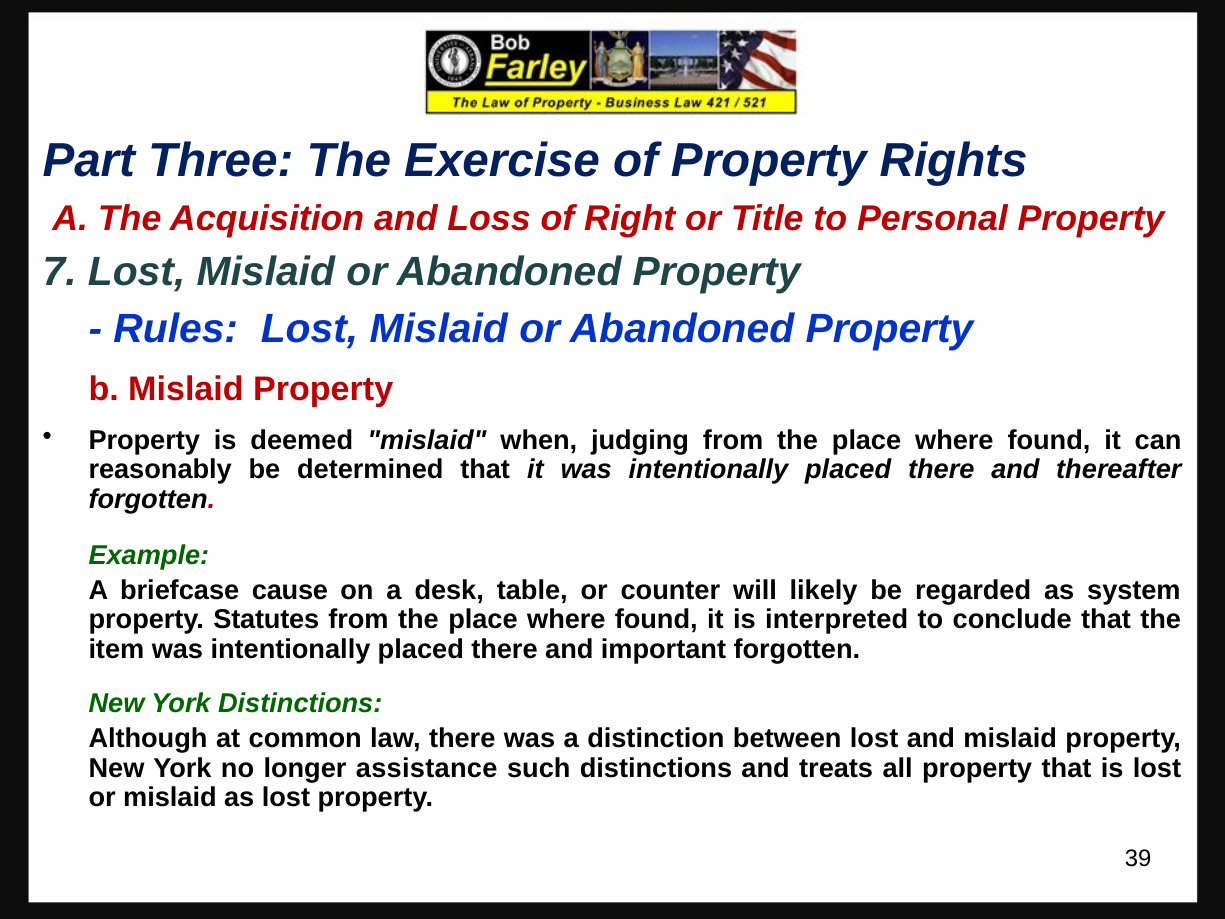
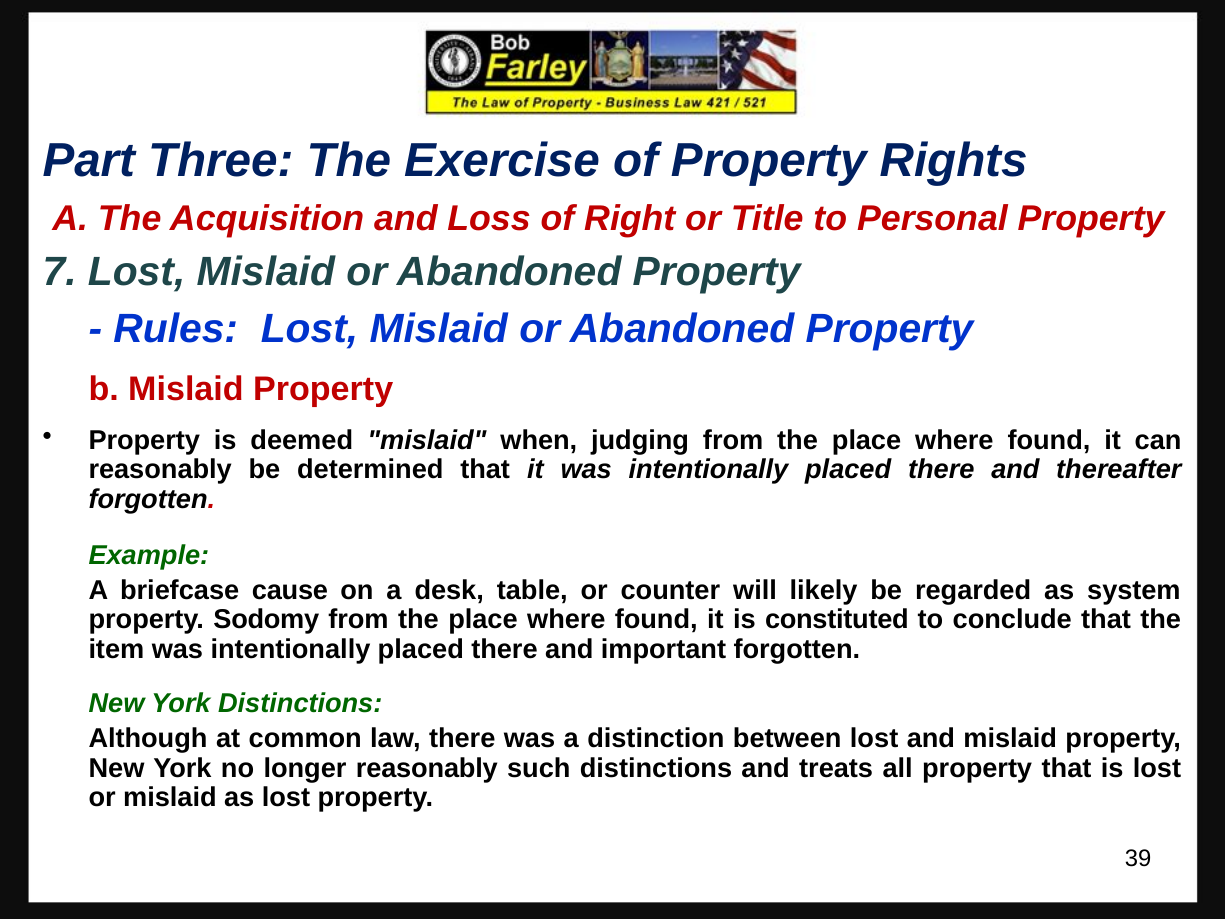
Statutes: Statutes -> Sodomy
interpreted: interpreted -> constituted
longer assistance: assistance -> reasonably
